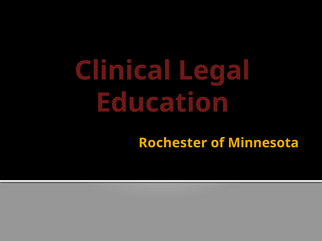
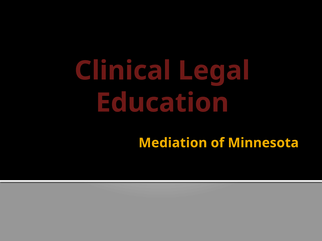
Rochester: Rochester -> Mediation
